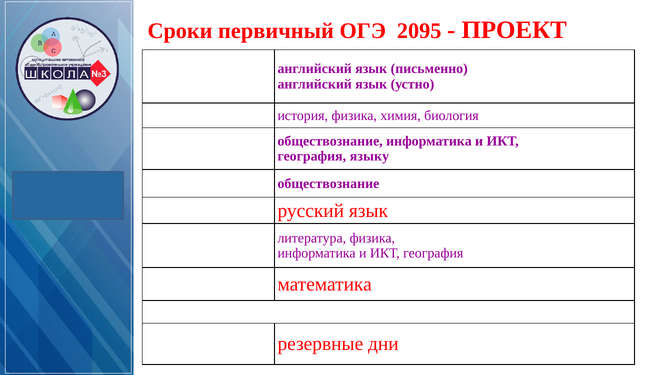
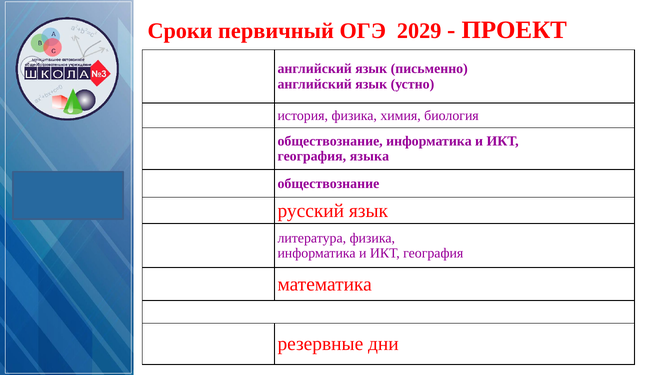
2095: 2095 -> 2029
языку: языку -> языка
